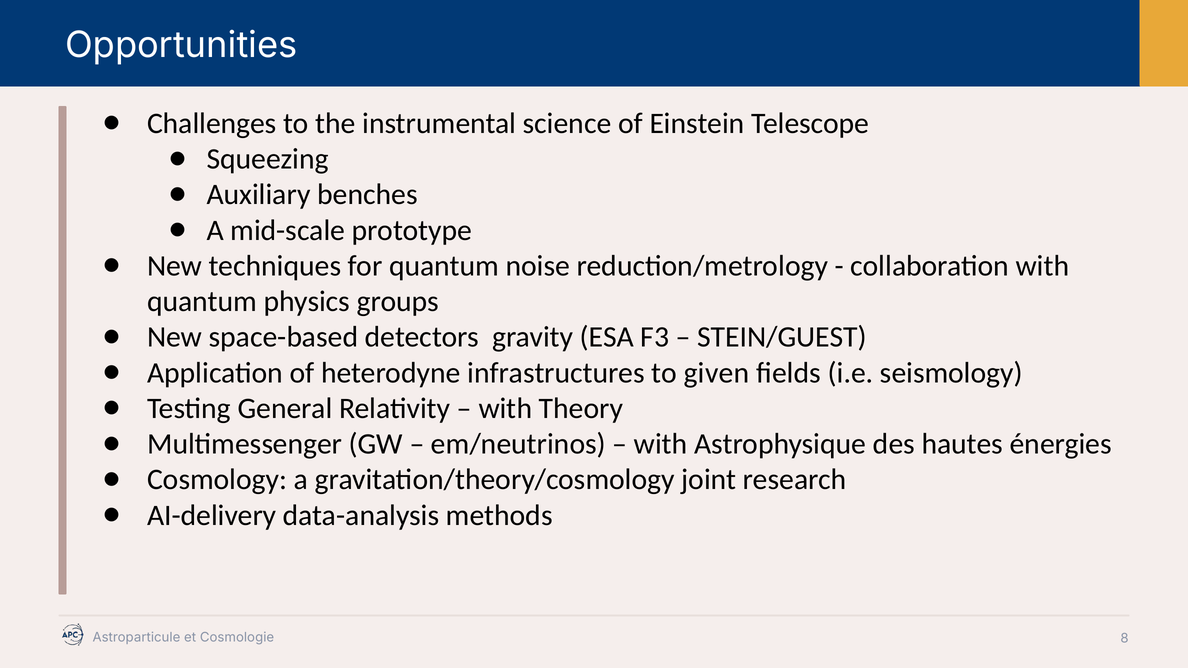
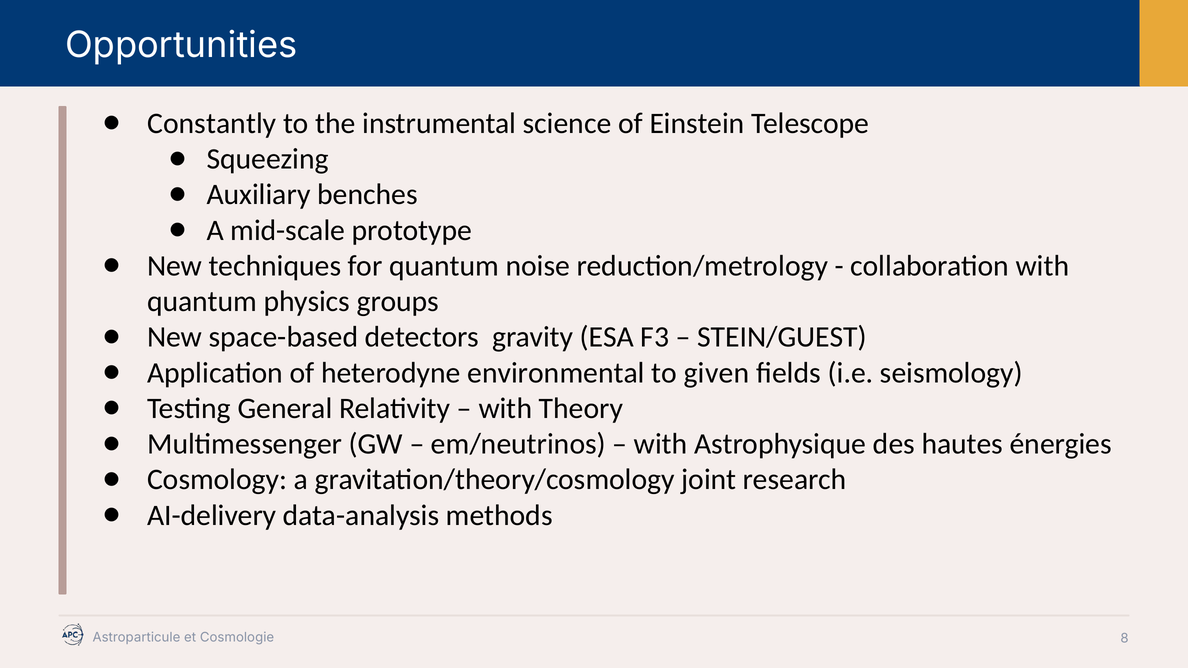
Challenges: Challenges -> Constantly
infrastructures: infrastructures -> environmental
